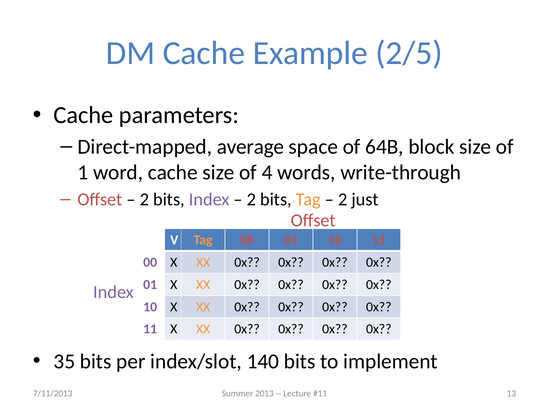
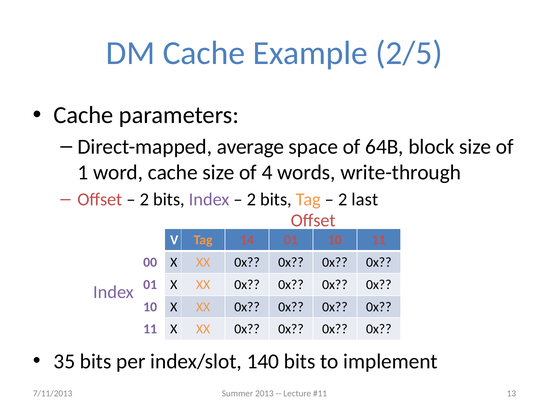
just: just -> last
08: 08 -> 14
